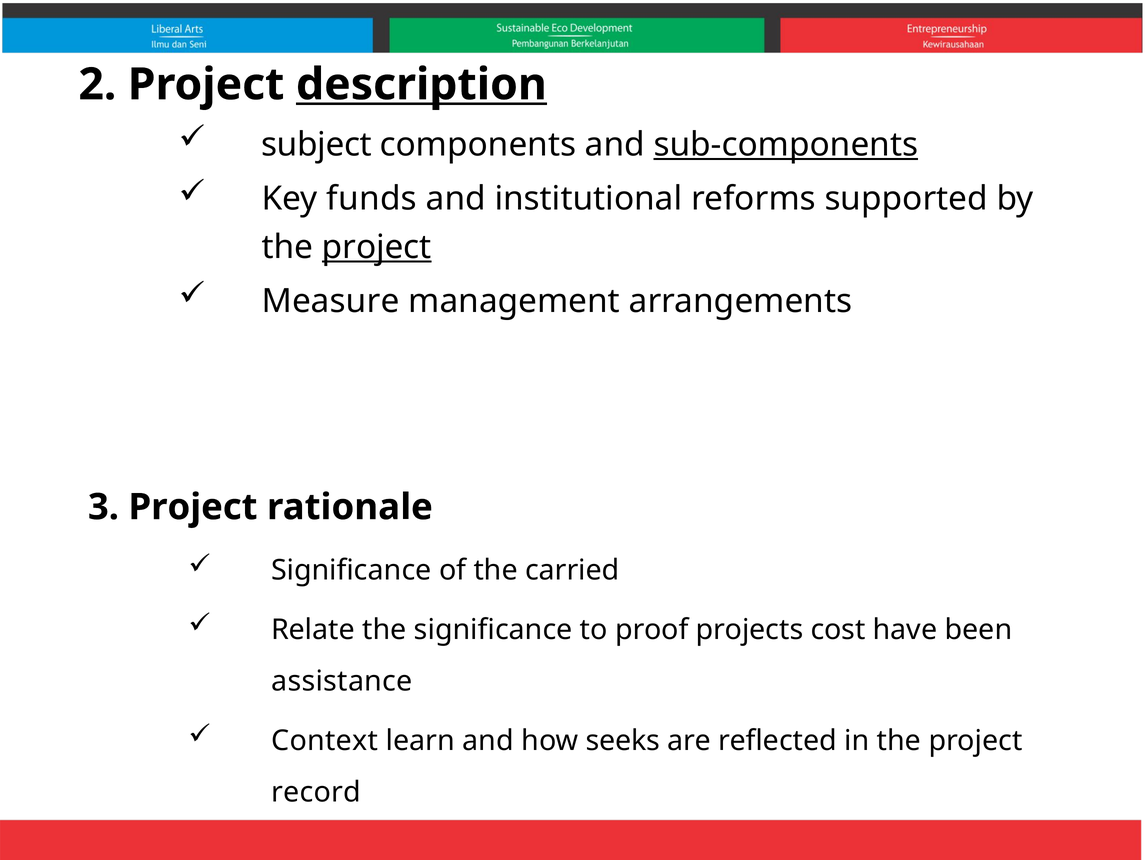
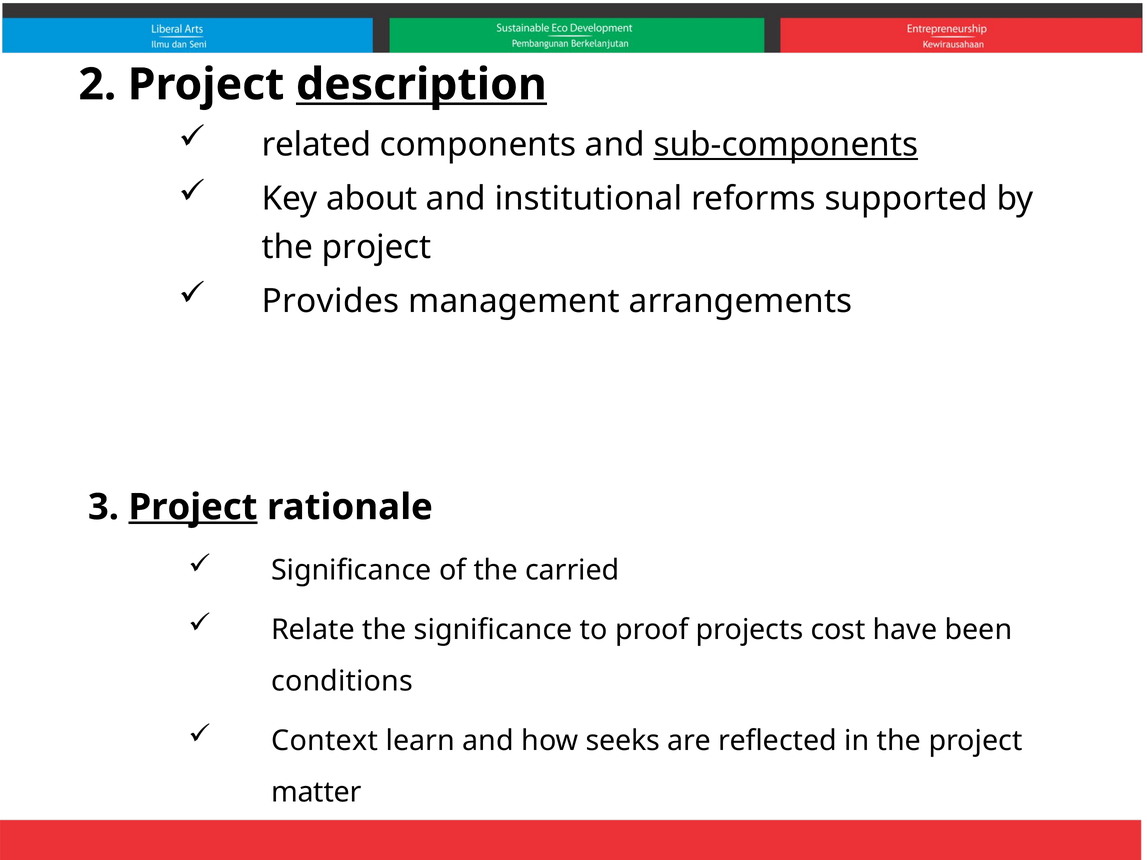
subject: subject -> related
funds: funds -> about
project at (377, 247) underline: present -> none
Measure: Measure -> Provides
Project at (193, 507) underline: none -> present
assistance: assistance -> conditions
record: record -> matter
